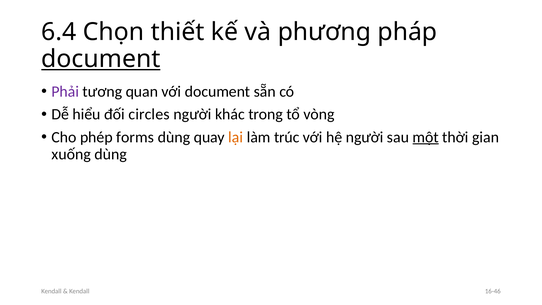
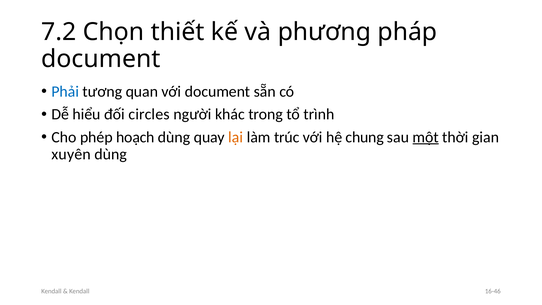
6.4: 6.4 -> 7.2
document at (101, 59) underline: present -> none
Phải colour: purple -> blue
vòng: vòng -> trình
forms: forms -> hoạch
hệ người: người -> chung
xuống: xuống -> xuyên
